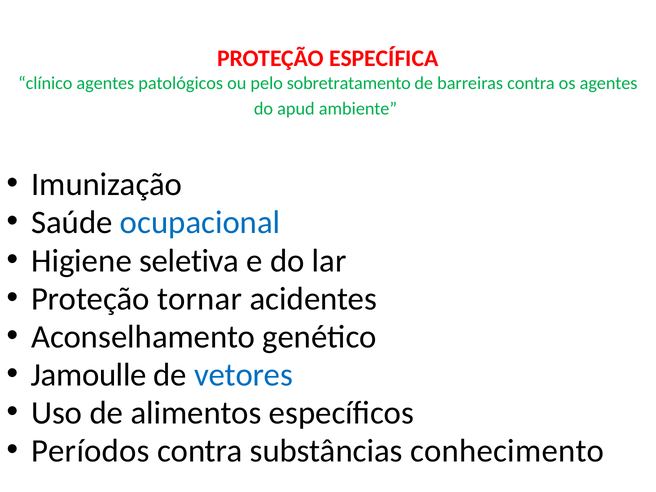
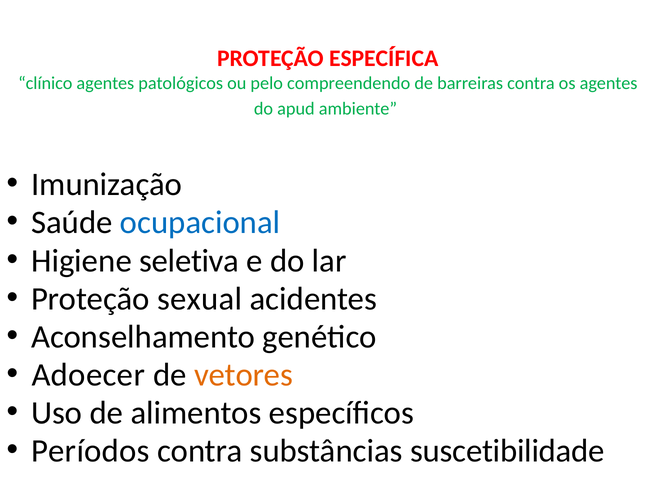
sobretratamento: sobretratamento -> compreendendo
tornar: tornar -> sexual
Jamoulle: Jamoulle -> Adoecer
vetores colour: blue -> orange
conhecimento: conhecimento -> suscetibilidade
